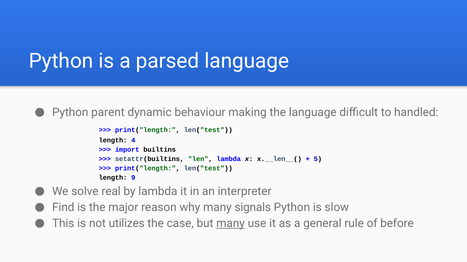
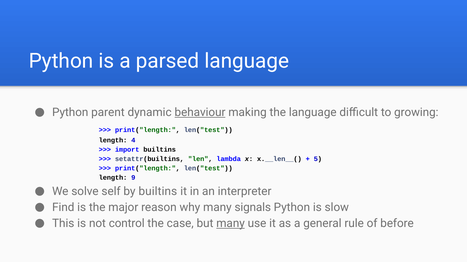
behaviour underline: none -> present
handled: handled -> growing
real: real -> self
by lambda: lambda -> builtins
utilizes: utilizes -> control
